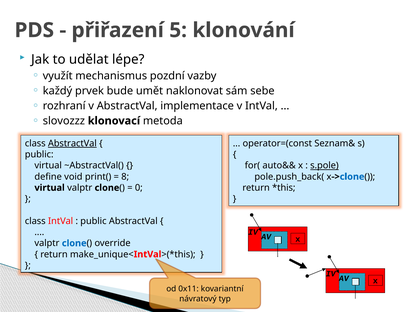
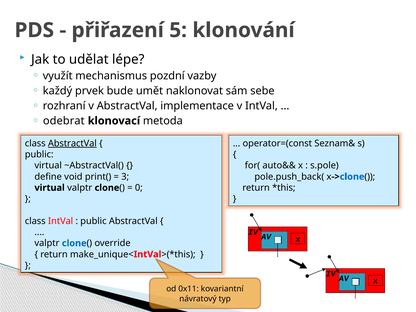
slovozzz: slovozzz -> odebrat
s.pole underline: present -> none
8: 8 -> 3
